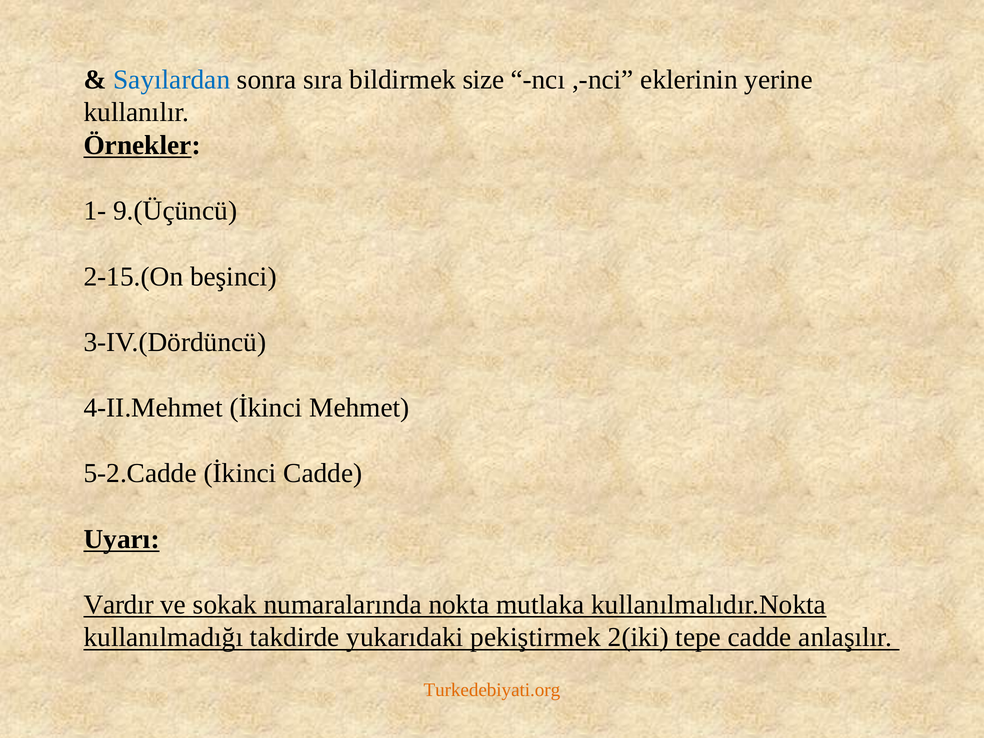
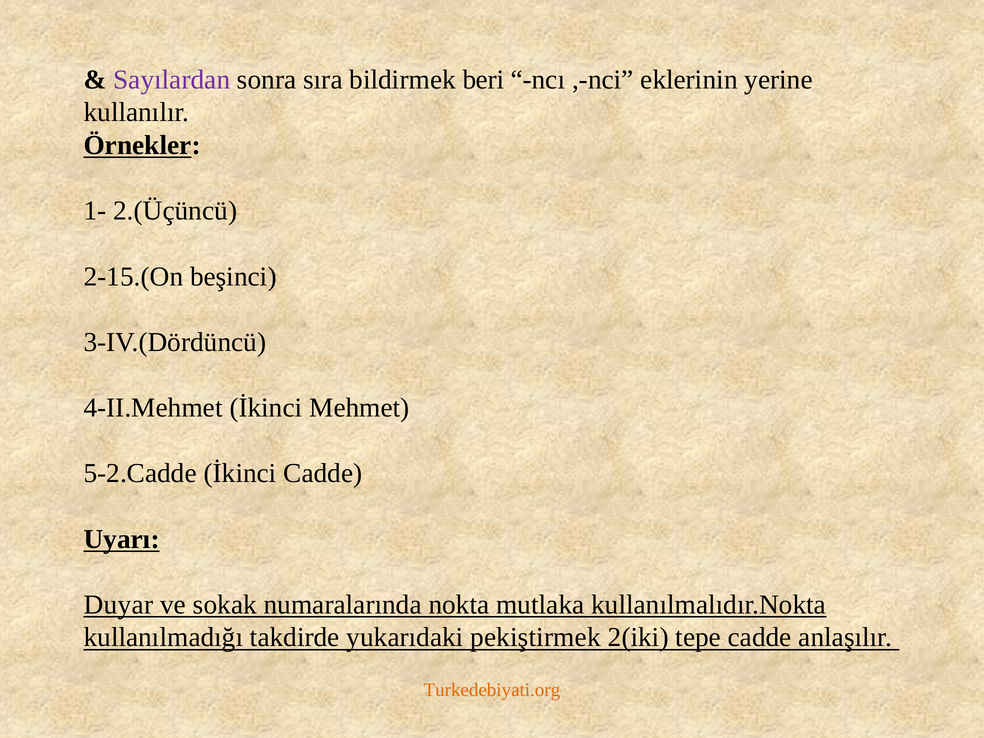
Sayılardan colour: blue -> purple
size: size -> beri
9.(Üçüncü: 9.(Üçüncü -> 2.(Üçüncü
Vardır: Vardır -> Duyar
